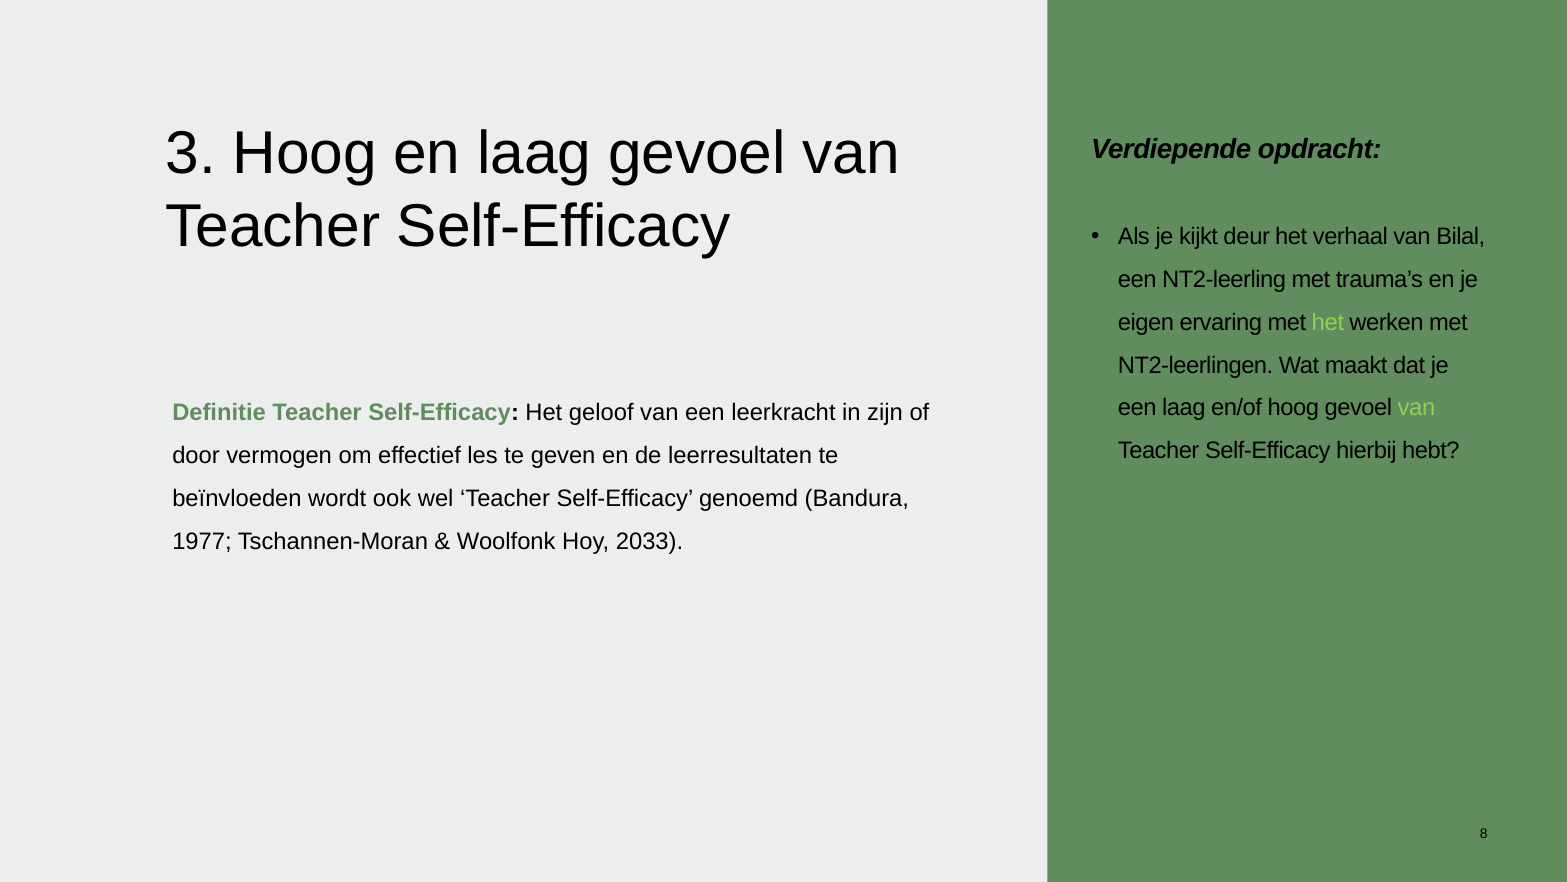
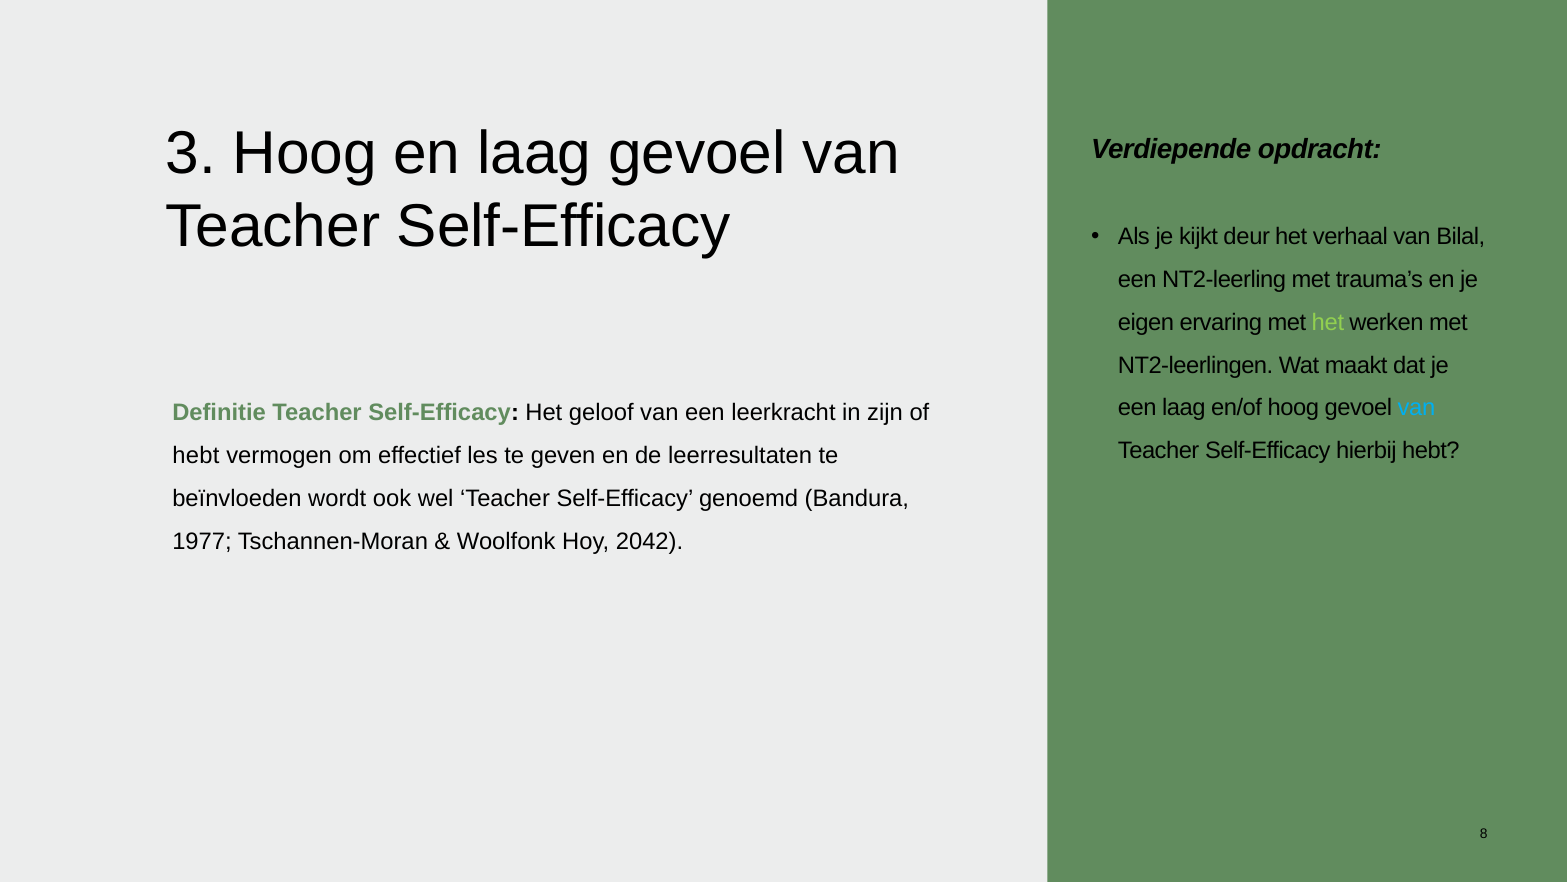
van at (1416, 408) colour: light green -> light blue
door at (196, 455): door -> hebt
2033: 2033 -> 2042
